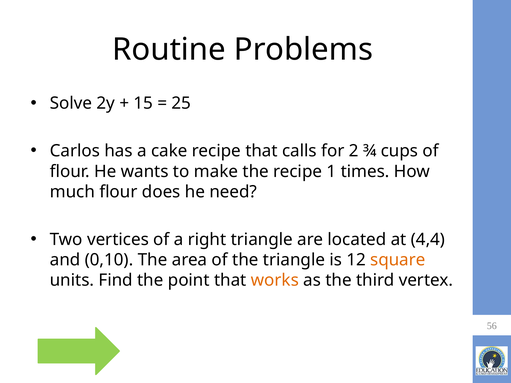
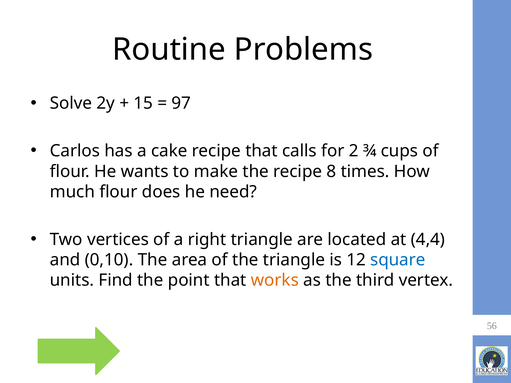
25: 25 -> 97
1: 1 -> 8
square colour: orange -> blue
